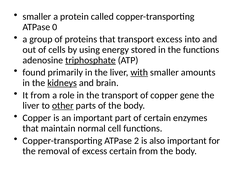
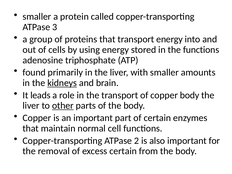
0: 0 -> 3
transport excess: excess -> energy
triphosphate underline: present -> none
with underline: present -> none
It from: from -> leads
copper gene: gene -> body
